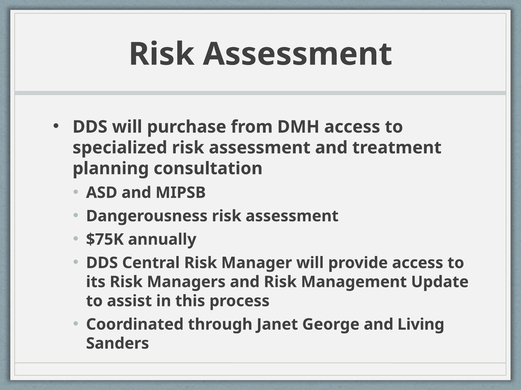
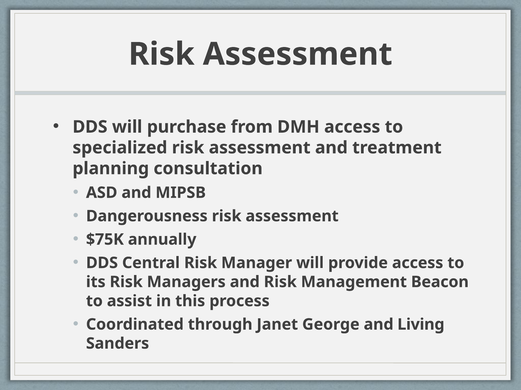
Update: Update -> Beacon
